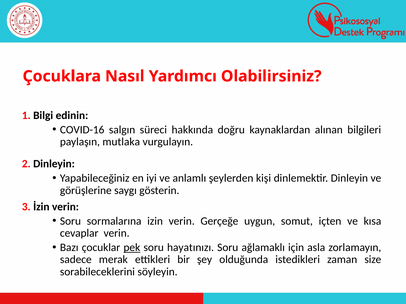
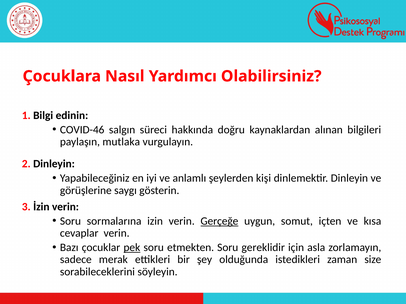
COVID-16: COVID-16 -> COVID-46
Gerçeğe underline: none -> present
hayatınızı: hayatınızı -> etmekten
ağlamaklı: ağlamaklı -> gereklidir
